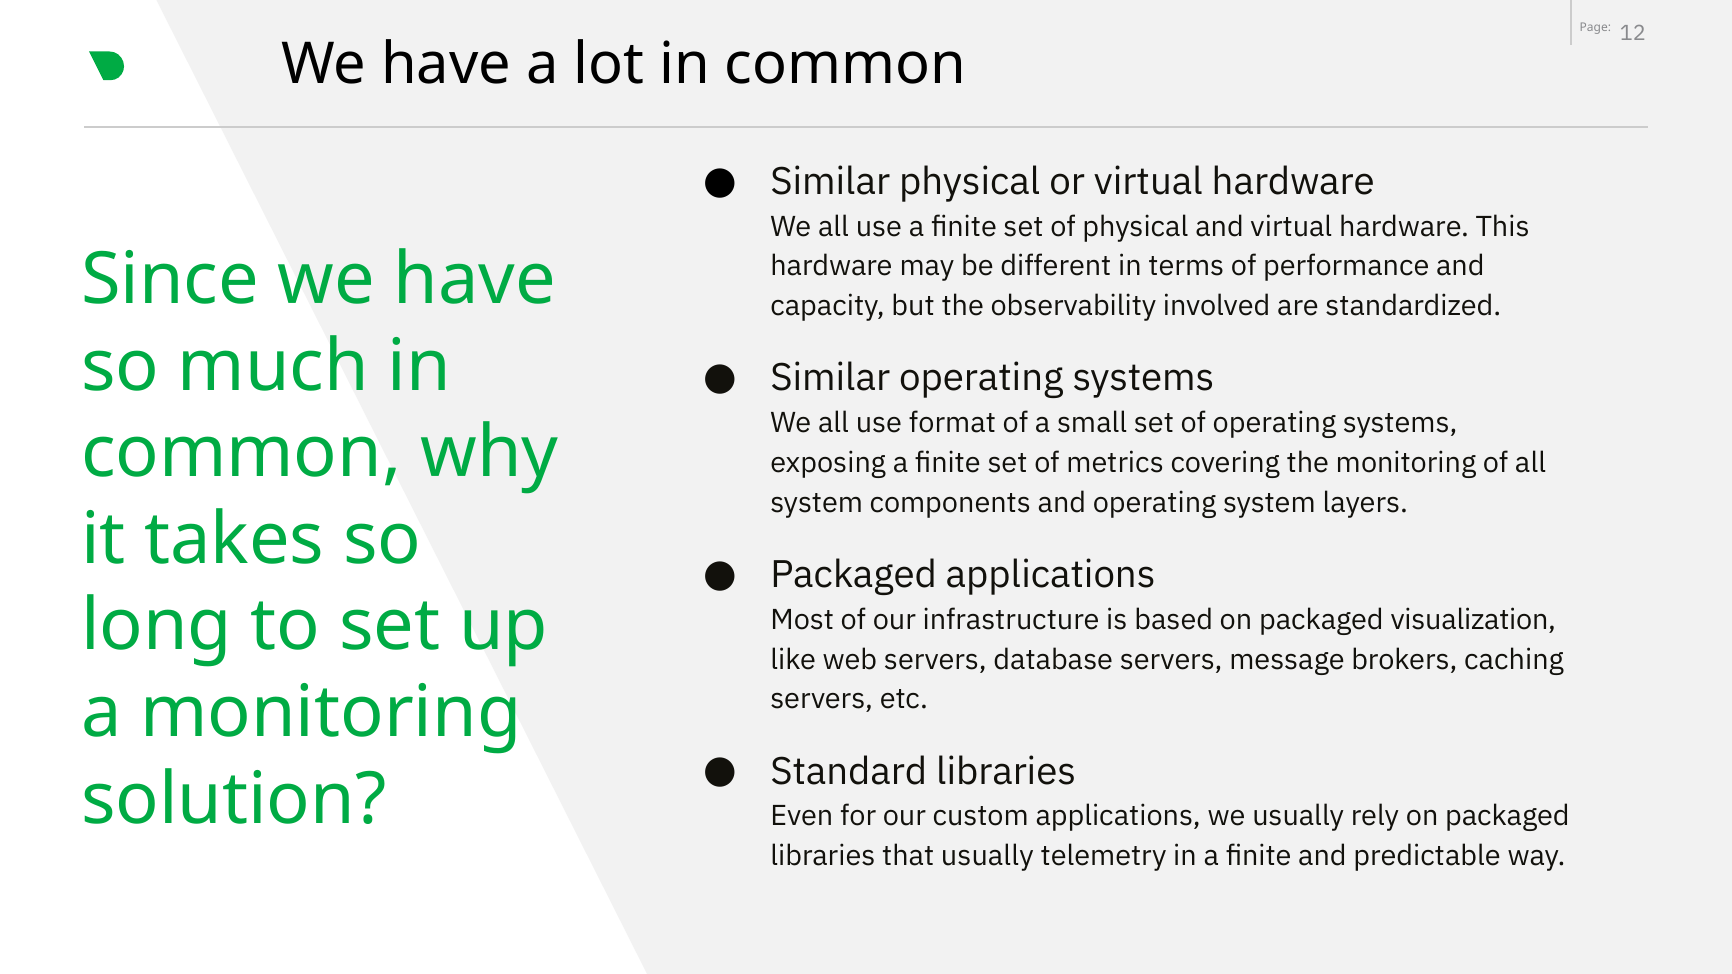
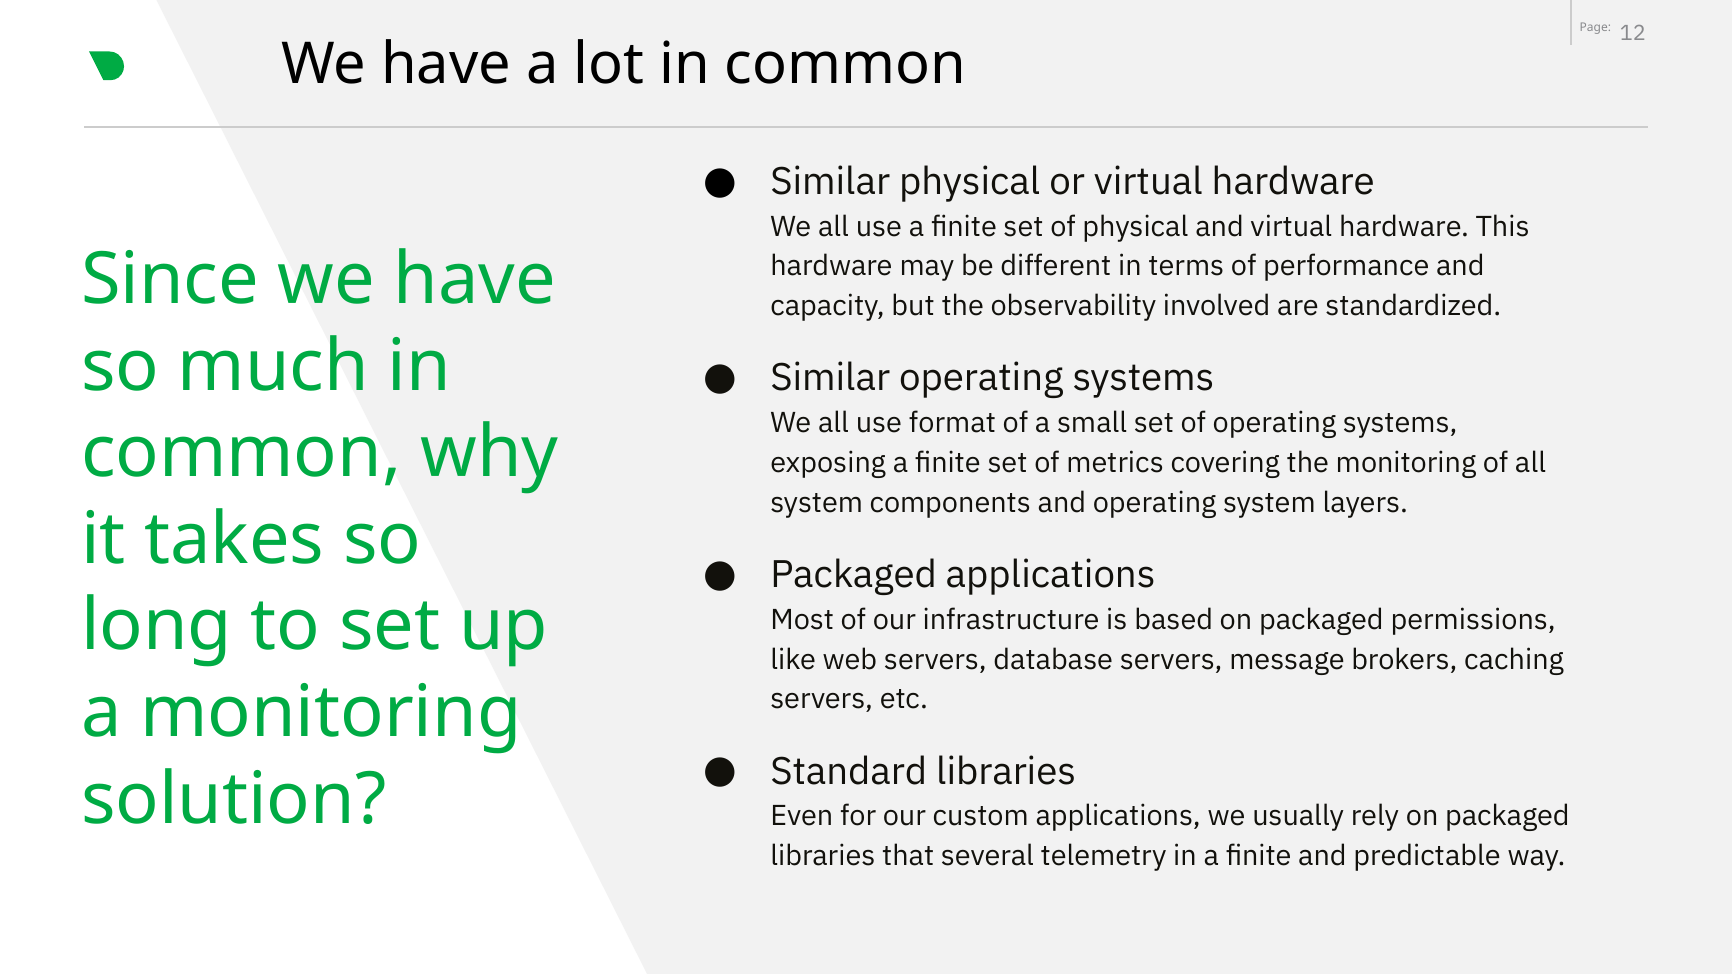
visualization: visualization -> permissions
that usually: usually -> several
